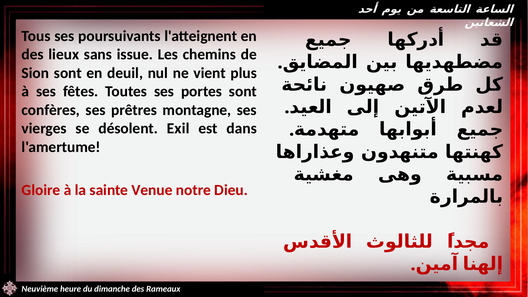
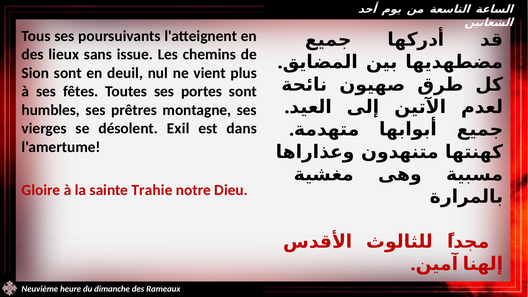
confères: confères -> humbles
Venue: Venue -> Trahie
